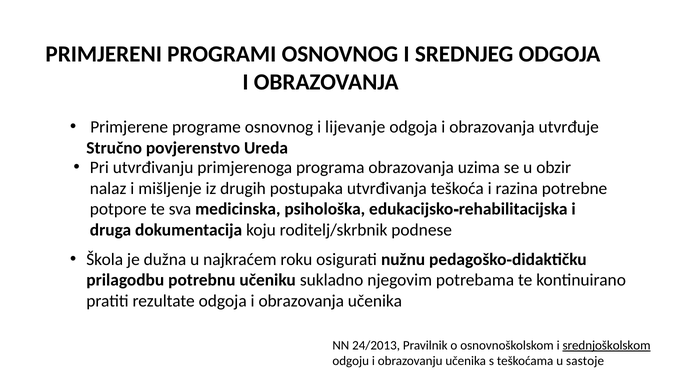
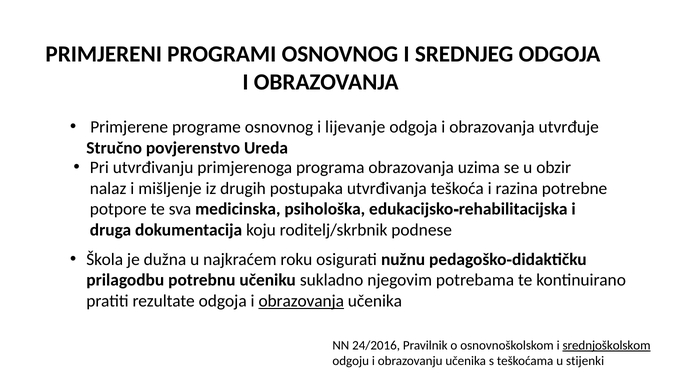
obrazovanja at (301, 301) underline: none -> present
24/2013: 24/2013 -> 24/2016
sastoje: sastoje -> stijenki
